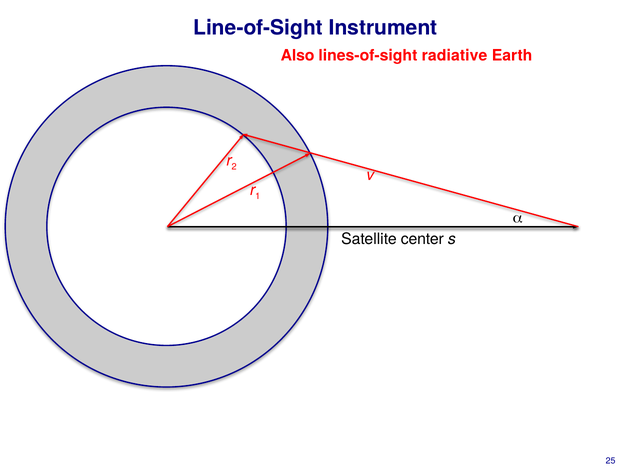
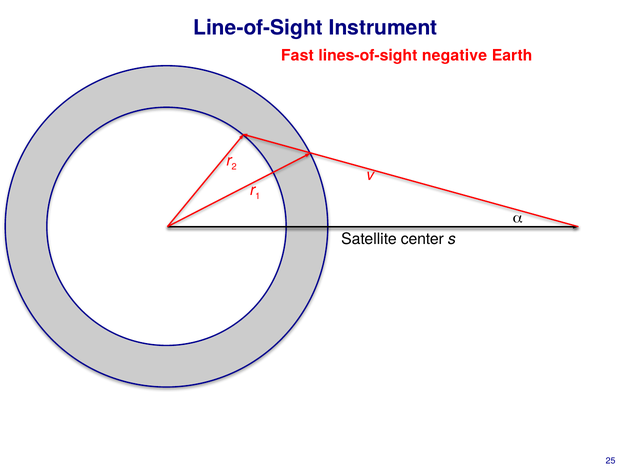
Also: Also -> Fast
radiative: radiative -> negative
